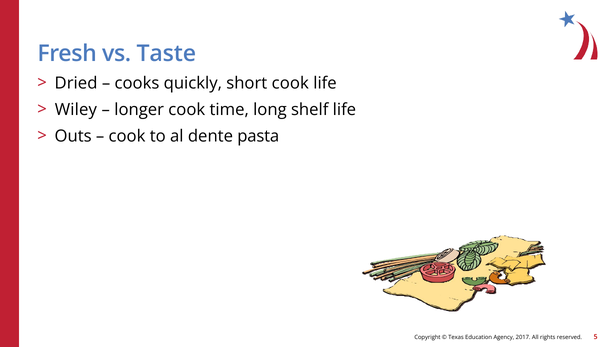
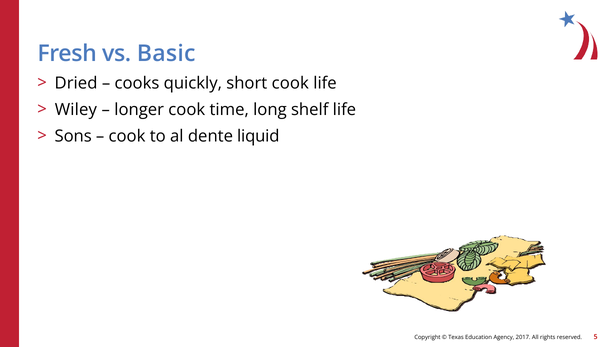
Taste: Taste -> Basic
Outs: Outs -> Sons
pasta: pasta -> liquid
